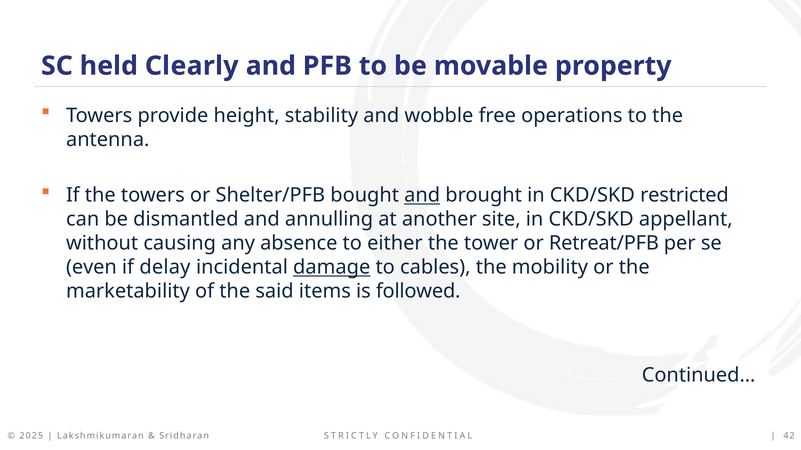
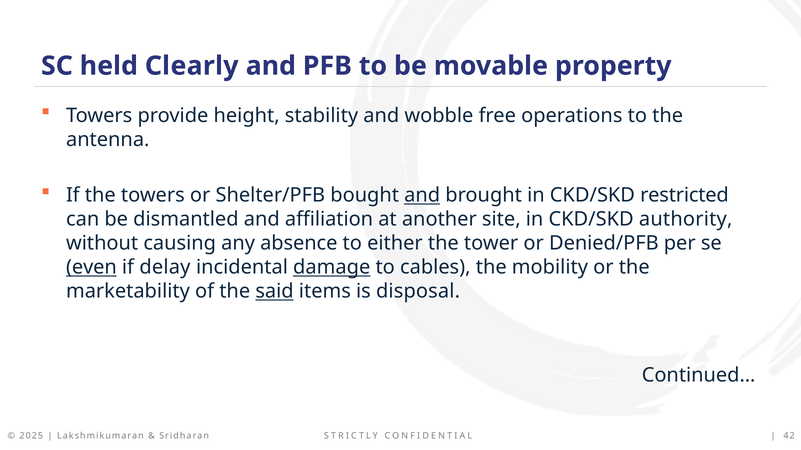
annulling: annulling -> affiliation
appellant: appellant -> authority
Retreat/PFB: Retreat/PFB -> Denied/PFB
even underline: none -> present
said underline: none -> present
followed: followed -> disposal
